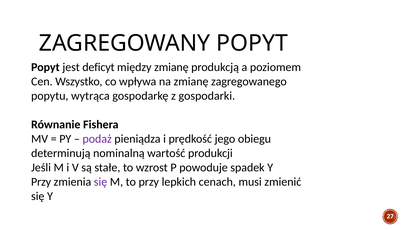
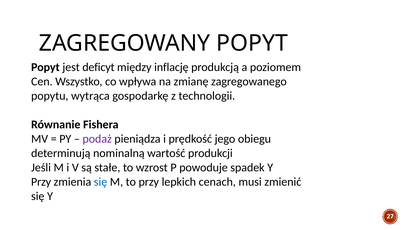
między zmianę: zmianę -> inflację
gospodarki: gospodarki -> technologii
się at (101, 182) colour: purple -> blue
